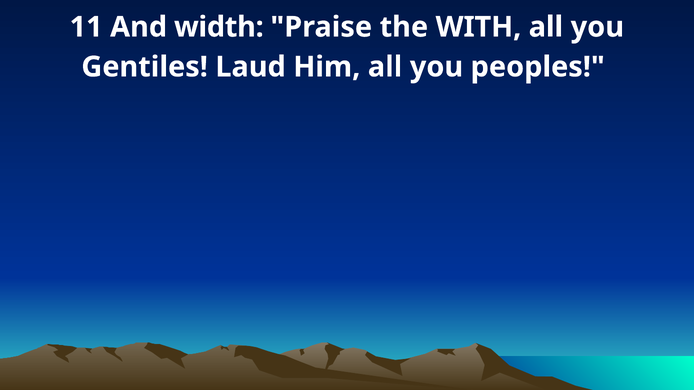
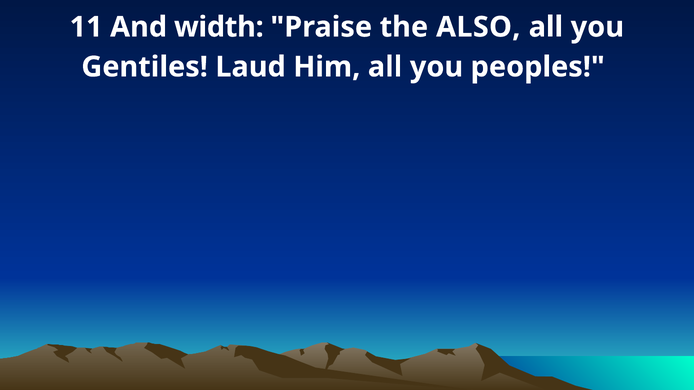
WITH: WITH -> ALSO
